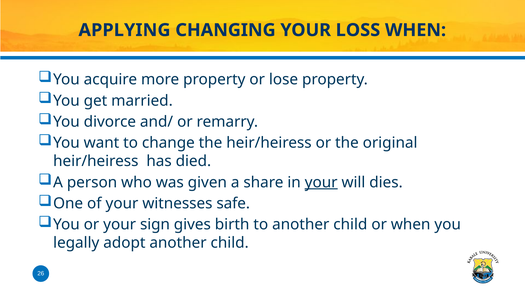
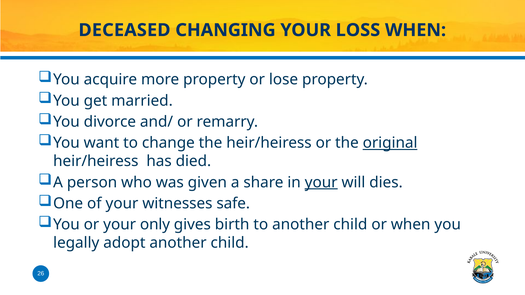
APPLYING: APPLYING -> DECEASED
original underline: none -> present
sign: sign -> only
